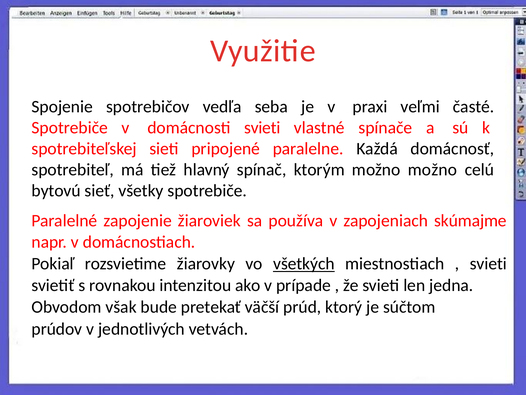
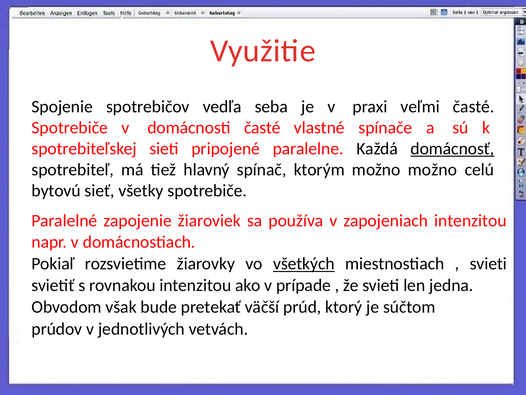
domácnosti svieti: svieti -> časté
domácnosť underline: none -> present
zapojeniach skúmajme: skúmajme -> intenzitou
